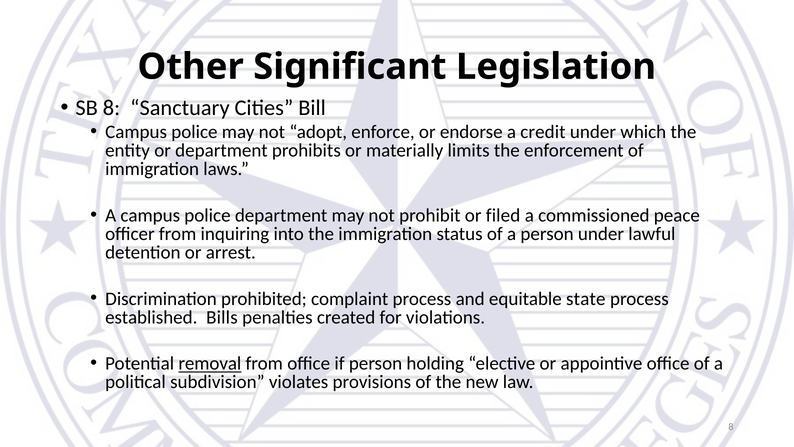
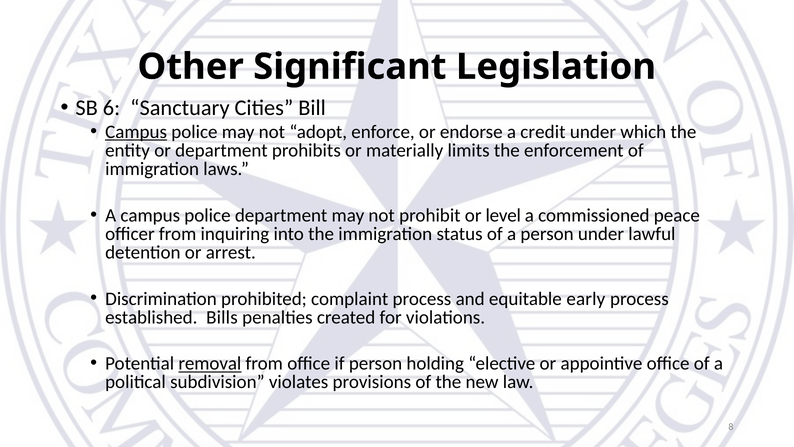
SB 8: 8 -> 6
Campus at (136, 132) underline: none -> present
filed: filed -> level
state: state -> early
